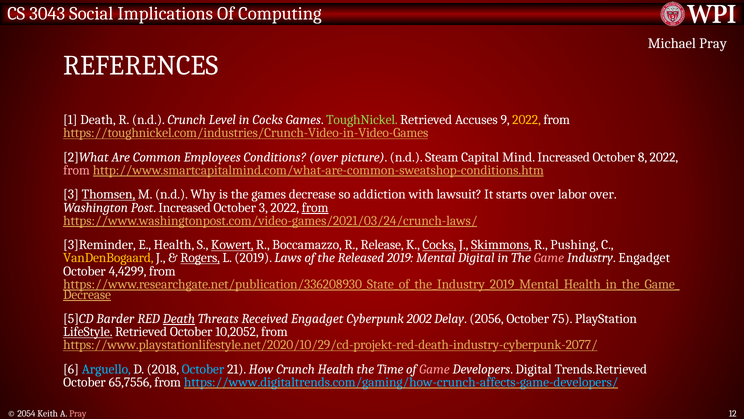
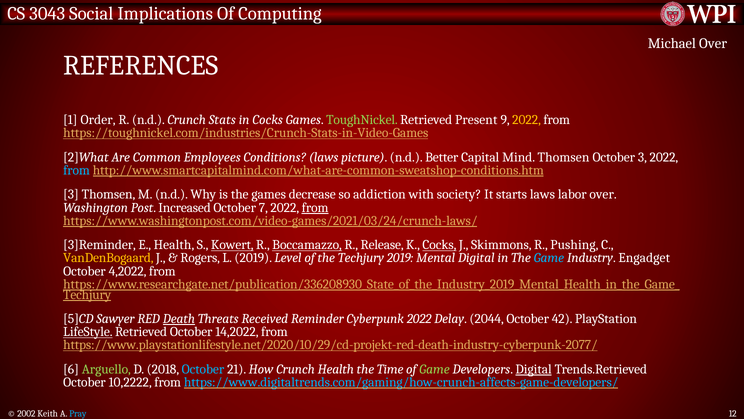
Michael Pray: Pray -> Over
1 Death: Death -> Order
Level: Level -> Stats
Accuses: Accuses -> Present
https://toughnickel.com/industries/Crunch-Video-in-Video-Games: https://toughnickel.com/industries/Crunch-Video-in-Video-Games -> https://toughnickel.com/industries/Crunch-Stats-in-Video-Games
Conditions over: over -> laws
Steam: Steam -> Better
Mind Increased: Increased -> Thomsen
October 8: 8 -> 3
from at (77, 170) colour: pink -> light blue
Thomsen at (109, 194) underline: present -> none
lawsuit: lawsuit -> society
starts over: over -> laws
October 3: 3 -> 7
Boccamazzo underline: none -> present
Skimmons underline: present -> none
Rogers underline: present -> none
Laws: Laws -> Level
the Released: Released -> Techjury
Game at (549, 258) colour: pink -> light blue
4,4299: 4,4299 -> 4,2022
Decrease at (87, 294): Decrease -> Techjury
Barder: Barder -> Sawyer
Received Engadget: Engadget -> Reminder
Cyberpunk 2002: 2002 -> 2022
2056: 2056 -> 2044
75: 75 -> 42
10,2052: 10,2052 -> 14,2022
Arguello colour: light blue -> light green
Game at (434, 369) colour: pink -> light green
Digital at (534, 369) underline: none -> present
65,7556: 65,7556 -> 10,2222
2054: 2054 -> 2002
Pray at (78, 413) colour: pink -> light blue
